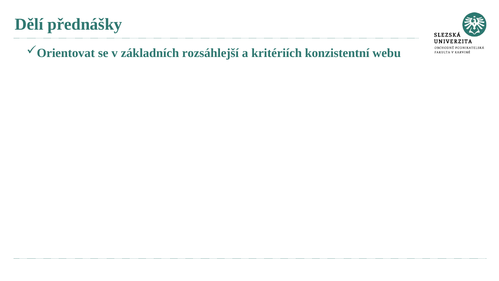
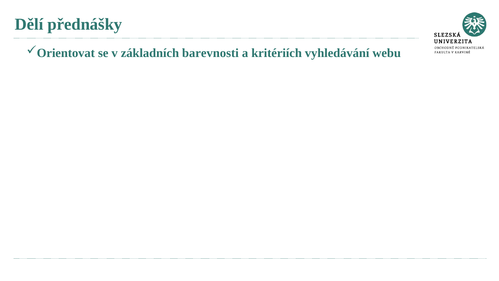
rozsáhlejší: rozsáhlejší -> barevnosti
konzistentní: konzistentní -> vyhledávání
